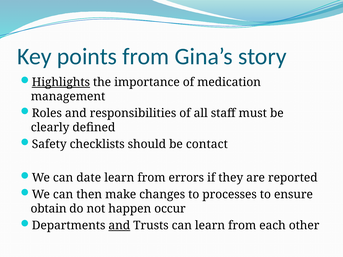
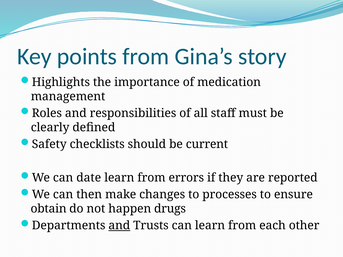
Highlights underline: present -> none
contact: contact -> current
occur: occur -> drugs
